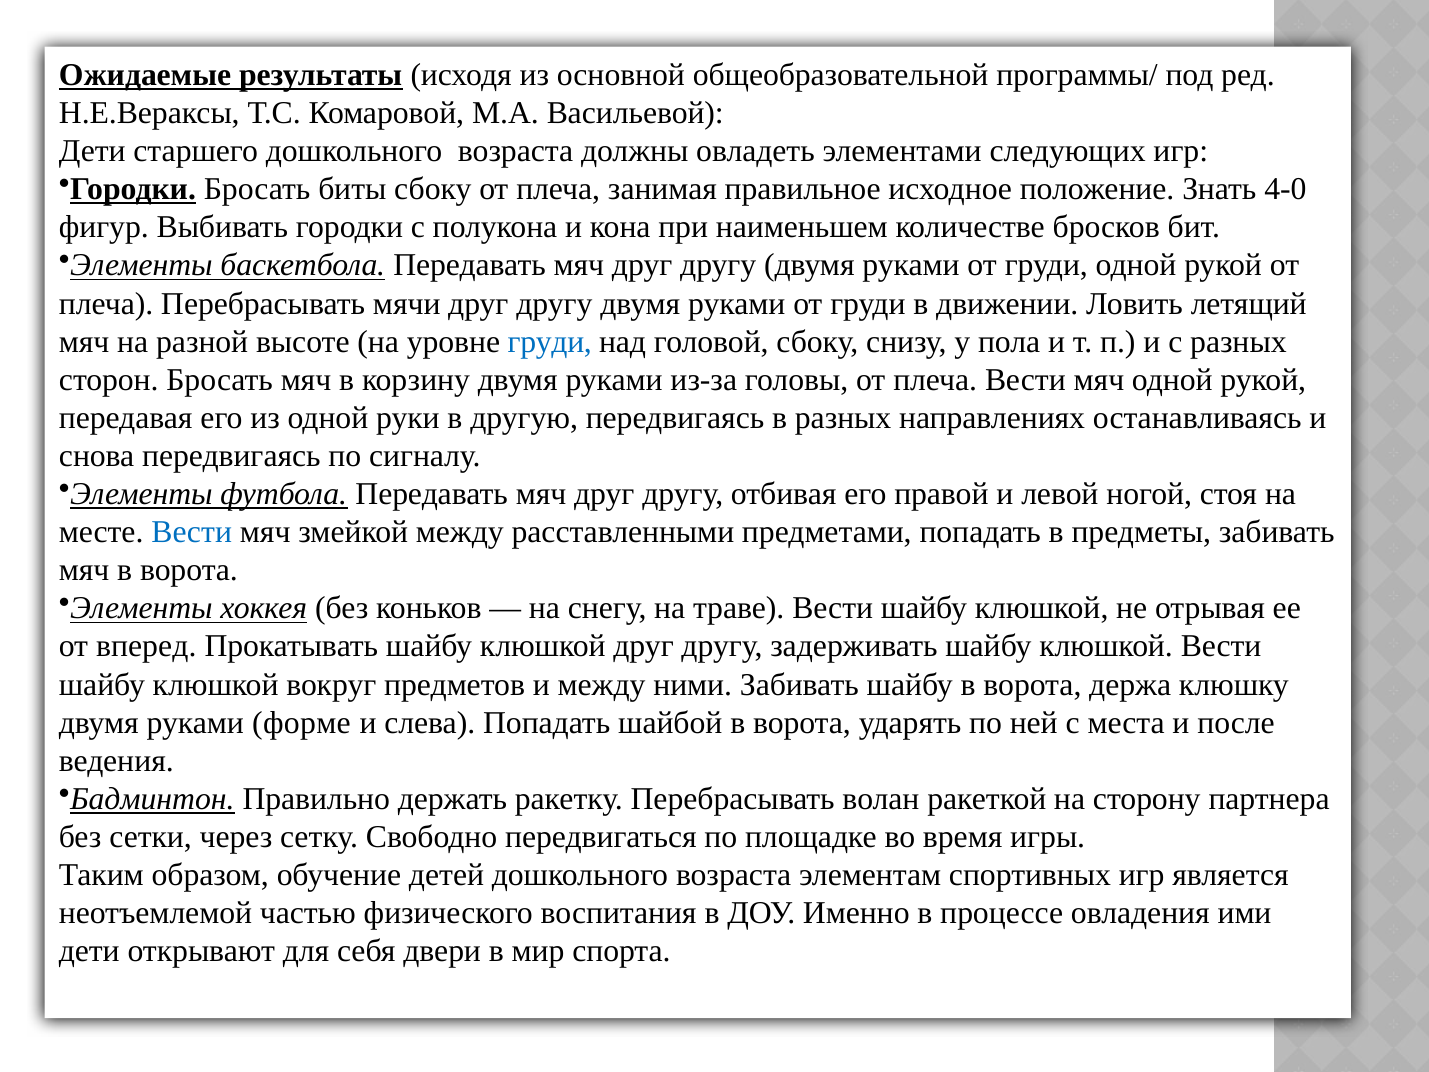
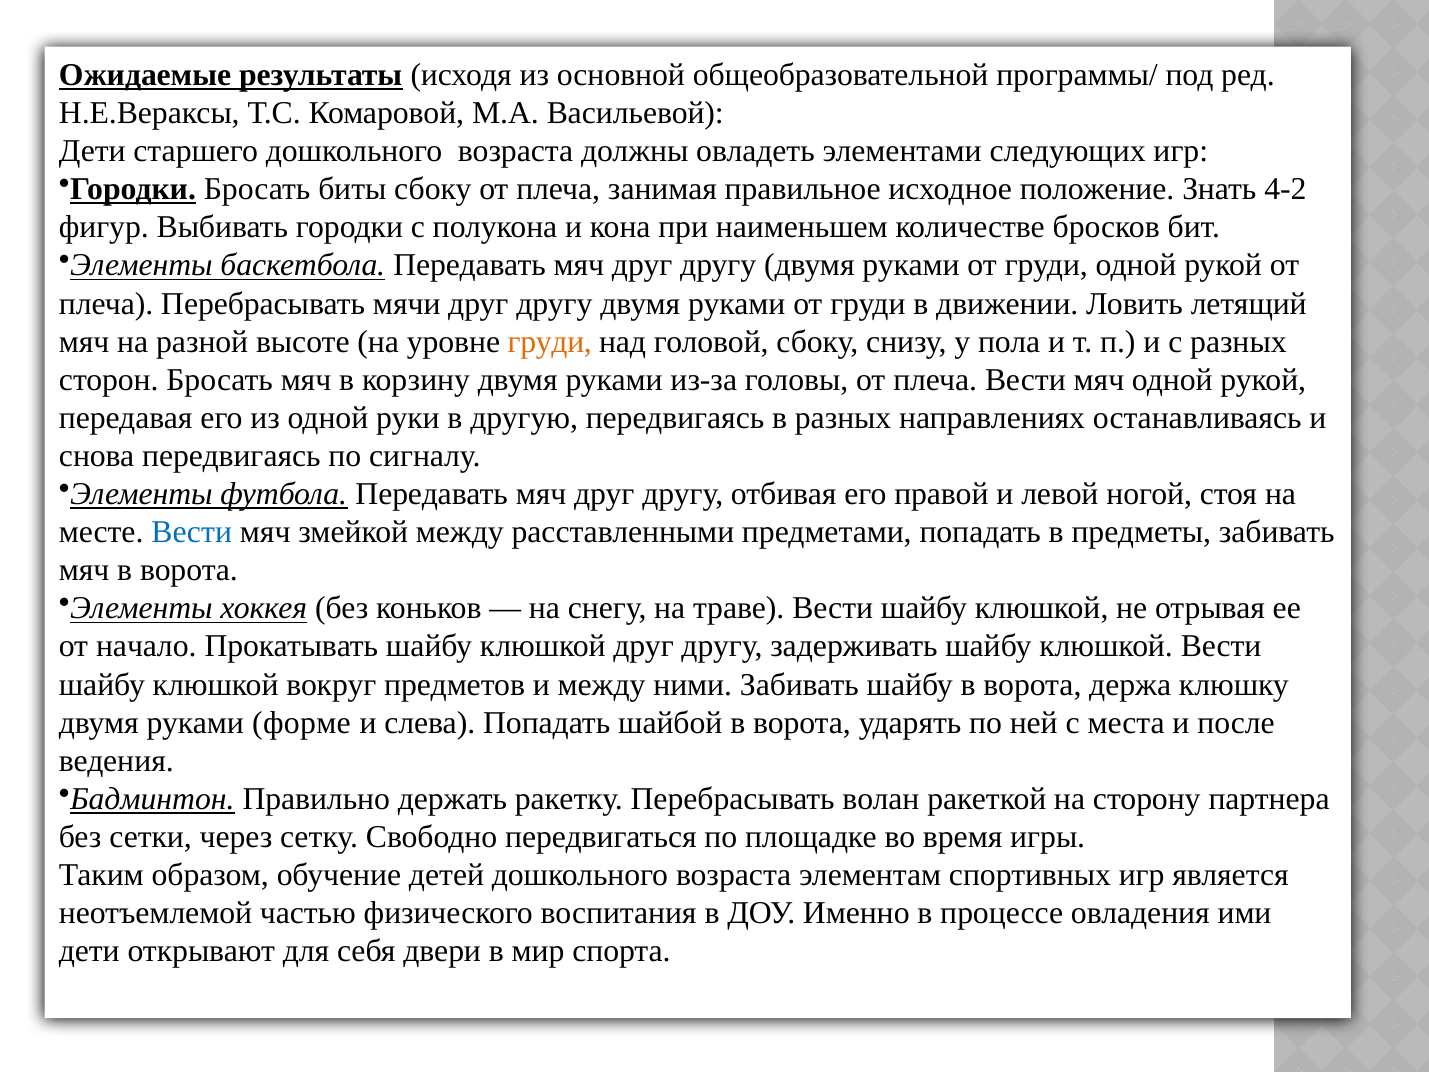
4-0: 4-0 -> 4-2
груди at (550, 342) colour: blue -> orange
вперед: вперед -> начало
